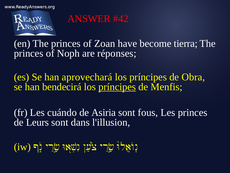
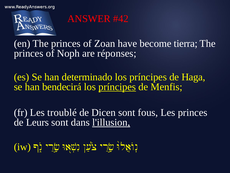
aprovechará: aprovechará -> determinado
Obra: Obra -> Haga
cuándo: cuándo -> troublé
Asiria: Asiria -> Dicen
l'illusion underline: none -> present
